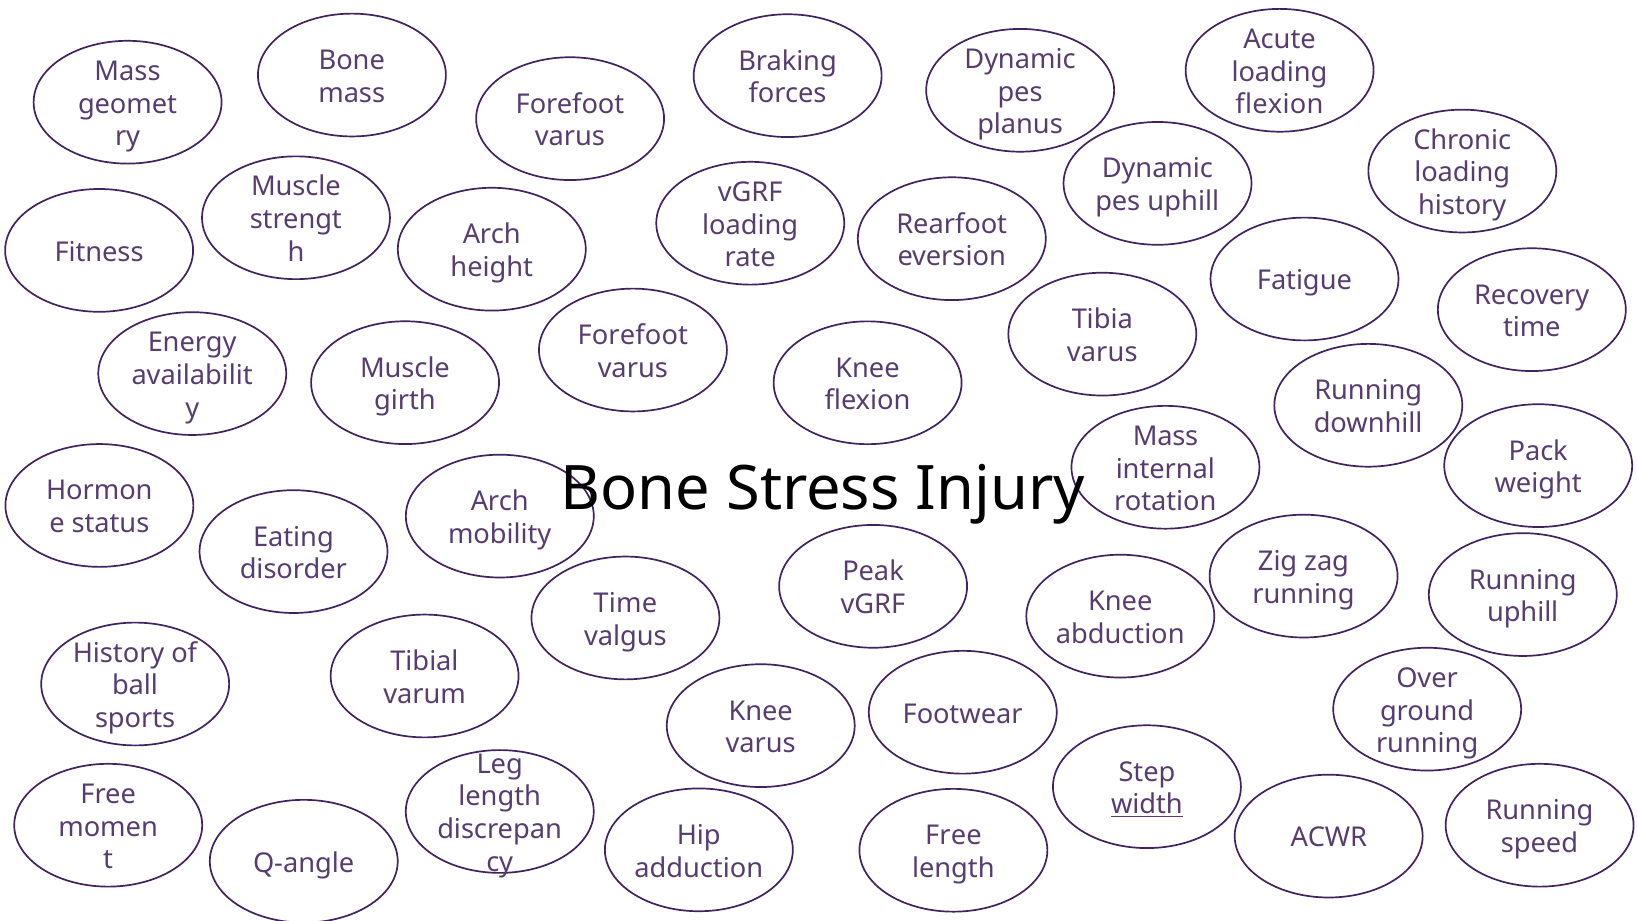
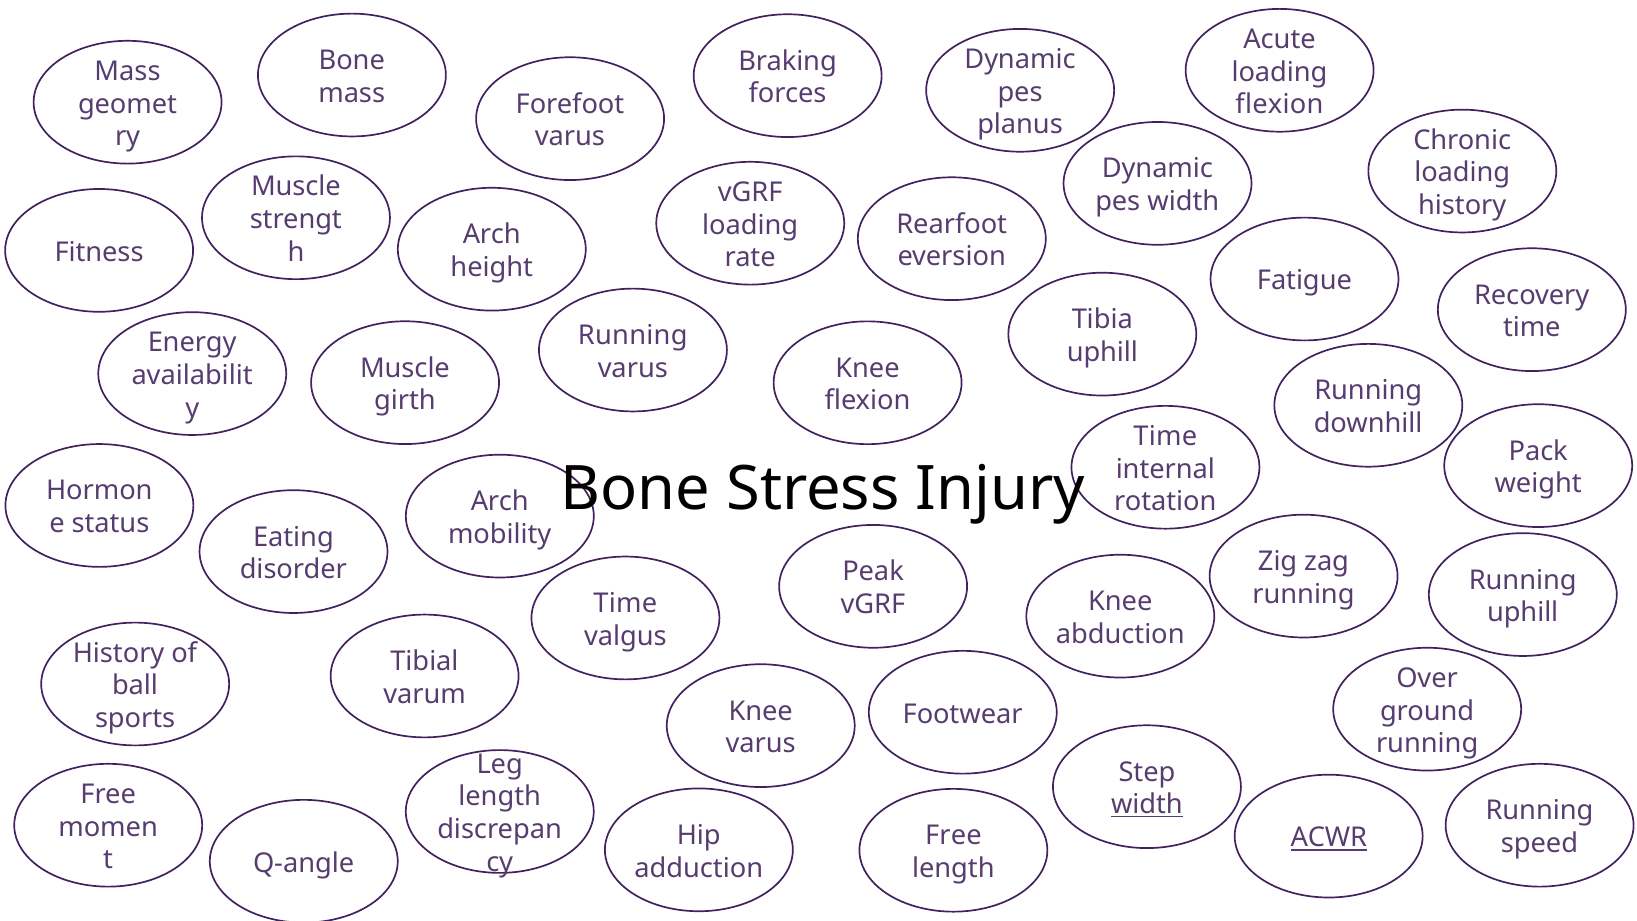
pes uphill: uphill -> width
Forefoot at (633, 335): Forefoot -> Running
varus at (1102, 352): varus -> uphill
Mass at (1166, 436): Mass -> Time
ACWR underline: none -> present
